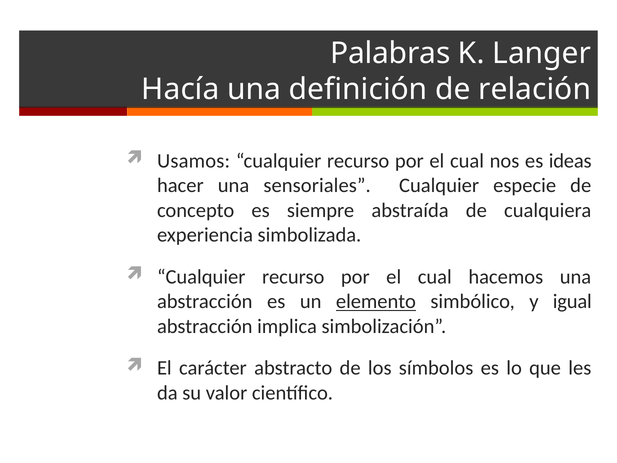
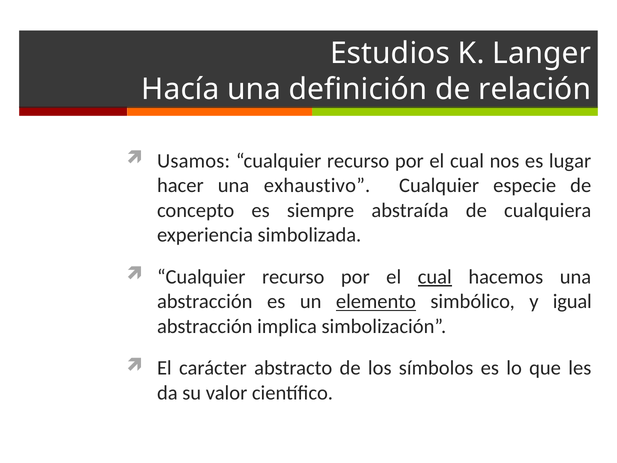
Palabras: Palabras -> Estudios
ideas: ideas -> lugar
sensoriales: sensoriales -> exhaustivo
cual at (435, 277) underline: none -> present
